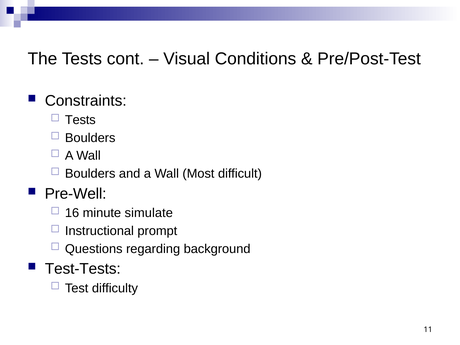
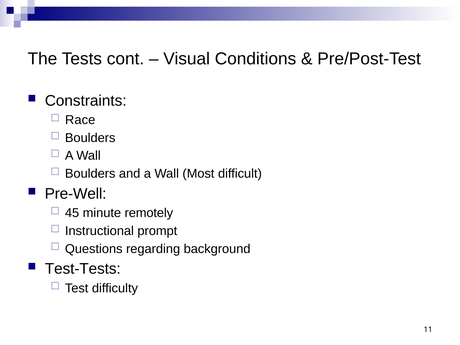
Tests at (80, 120): Tests -> Race
16: 16 -> 45
simulate: simulate -> remotely
